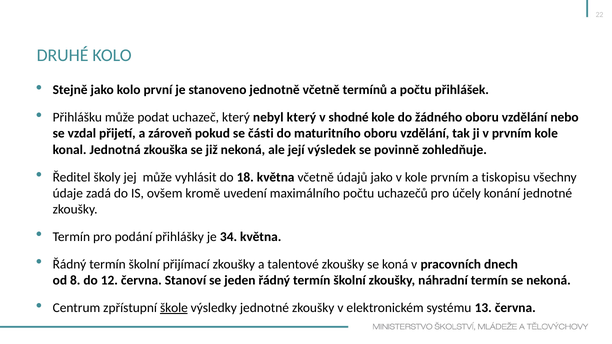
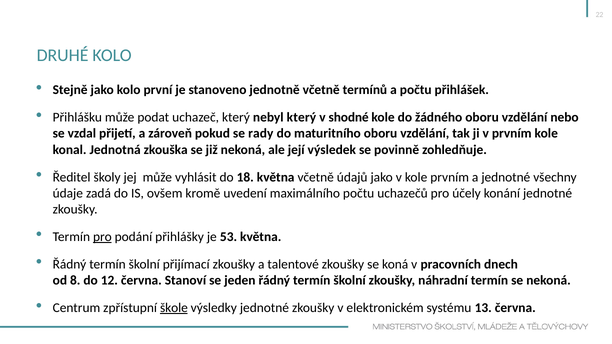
části: části -> rady
a tiskopisu: tiskopisu -> jednotné
pro at (102, 237) underline: none -> present
34: 34 -> 53
